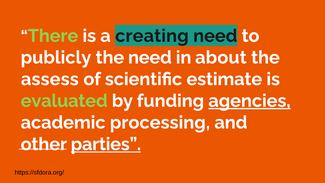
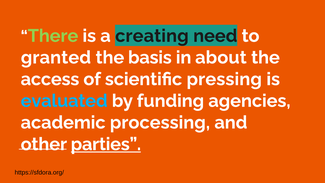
publicly: publicly -> granted
the need: need -> basis
assess: assess -> access
estimate: estimate -> pressing
evaluated colour: light green -> light blue
agencies underline: present -> none
